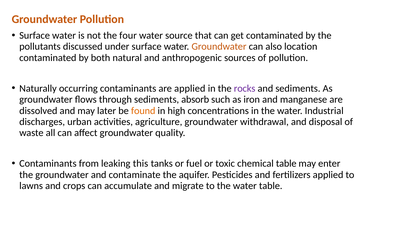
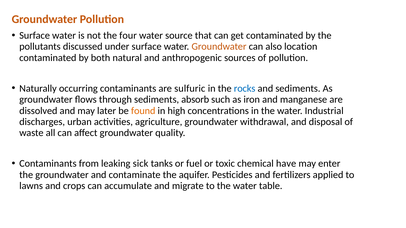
are applied: applied -> sulfuric
rocks colour: purple -> blue
this: this -> sick
chemical table: table -> have
